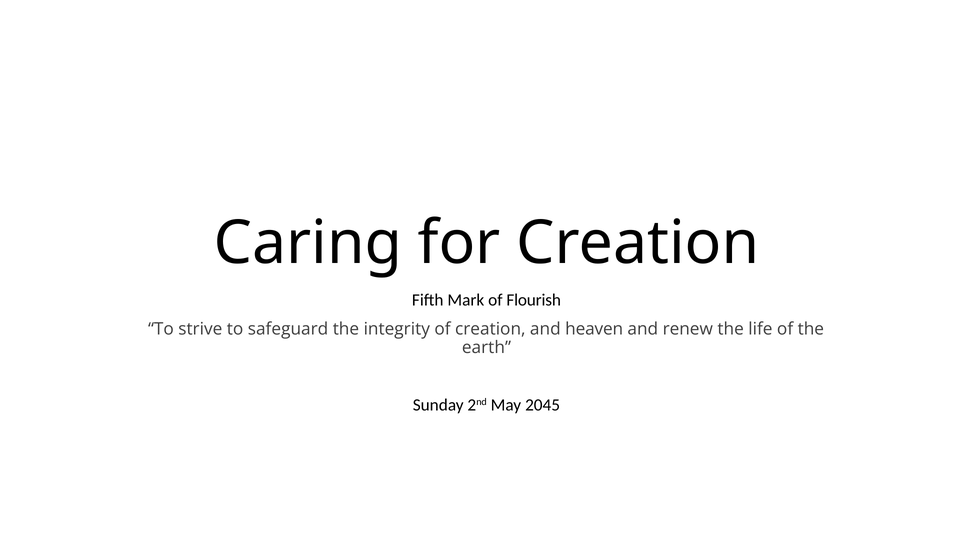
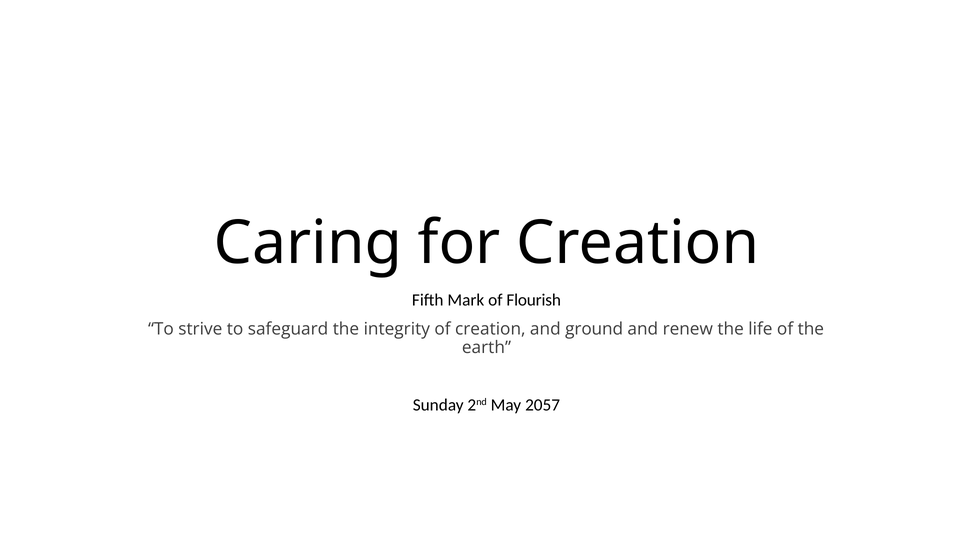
heaven: heaven -> ground
2045: 2045 -> 2057
